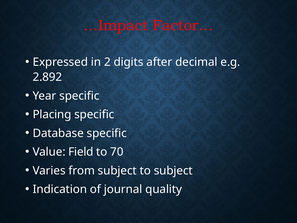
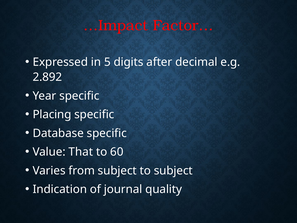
2: 2 -> 5
Field: Field -> That
70: 70 -> 60
